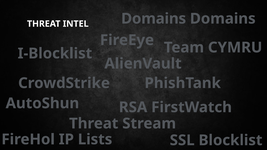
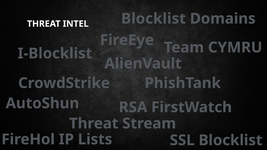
Domains at (154, 19): Domains -> Blocklist
